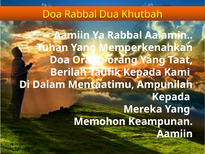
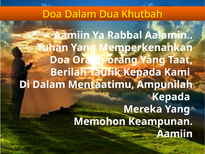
Doa Rabbal: Rabbal -> Dalam
